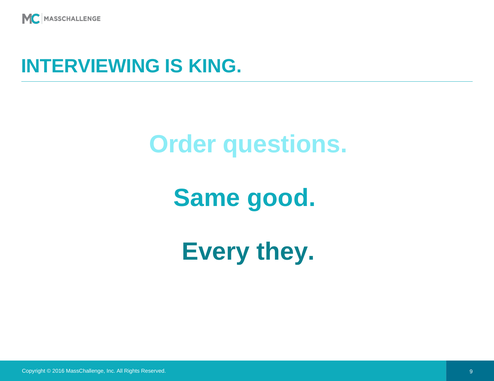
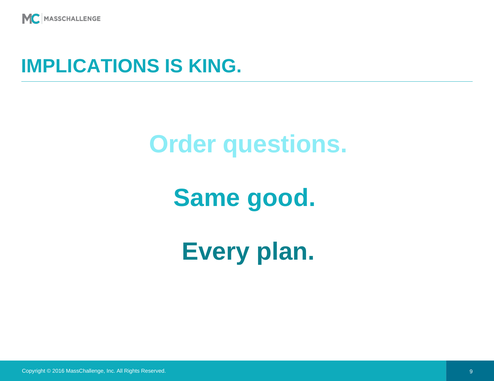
INTERVIEWING: INTERVIEWING -> IMPLICATIONS
they: they -> plan
